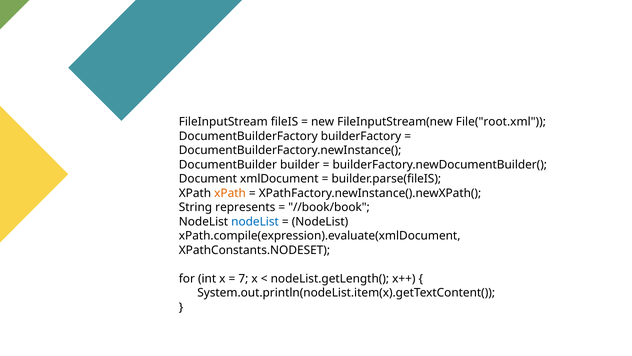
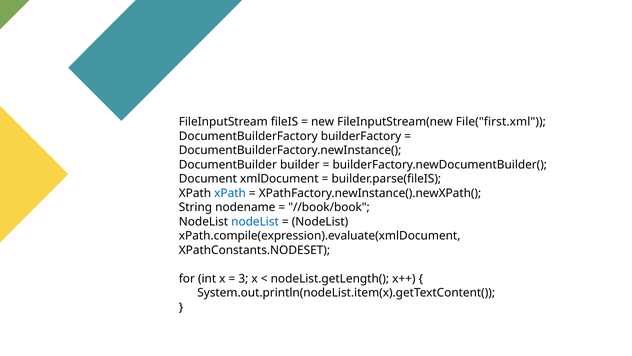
File("root.xml: File("root.xml -> File("first.xml
xPath at (230, 193) colour: orange -> blue
represents: represents -> nodename
7: 7 -> 3
